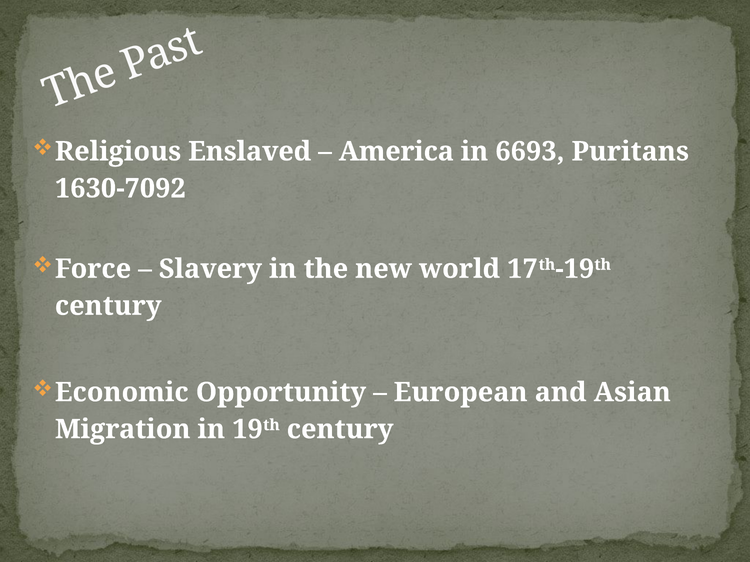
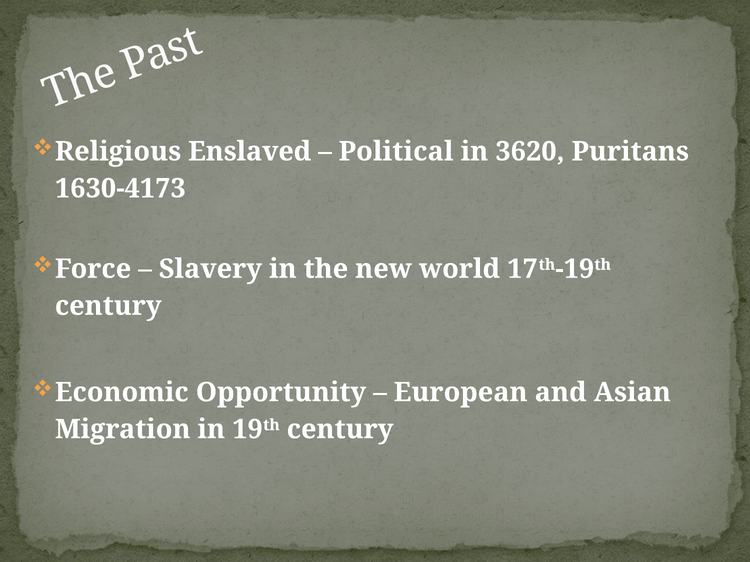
America: America -> Political
6693: 6693 -> 3620
1630-7092: 1630-7092 -> 1630-4173
